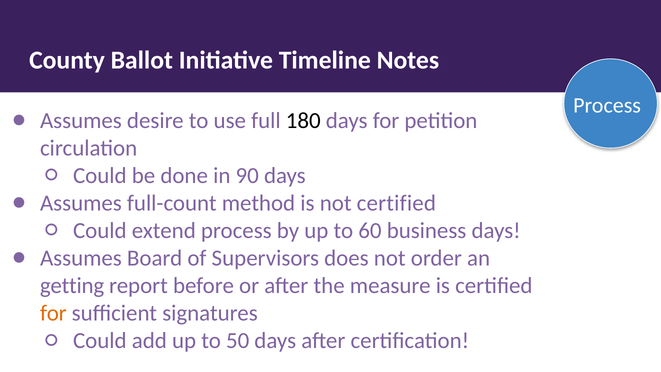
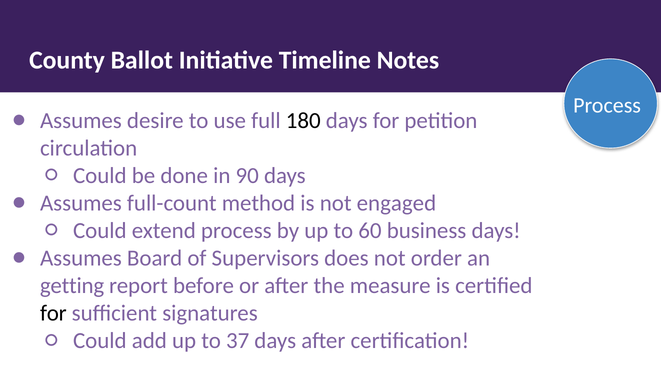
not certified: certified -> engaged
for at (53, 313) colour: orange -> black
50: 50 -> 37
